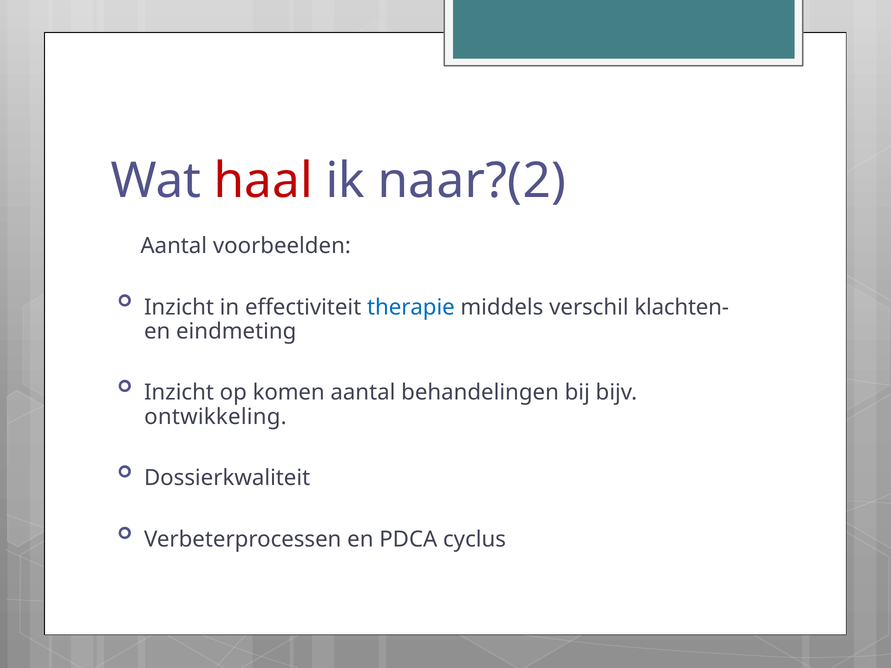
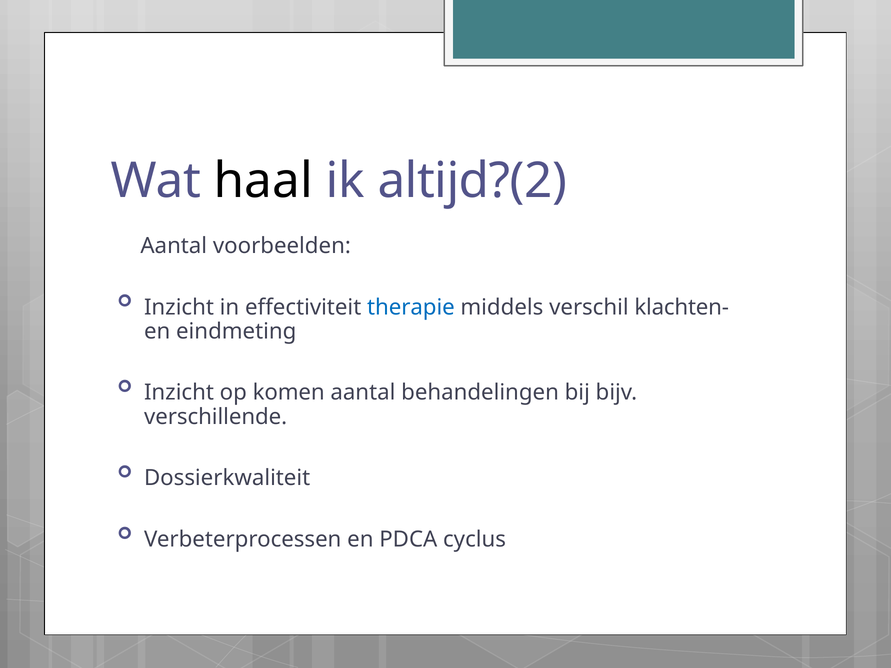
haal colour: red -> black
naar?(2: naar?(2 -> altijd?(2
ontwikkeling: ontwikkeling -> verschillende
